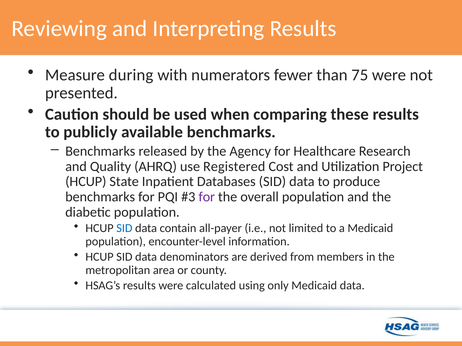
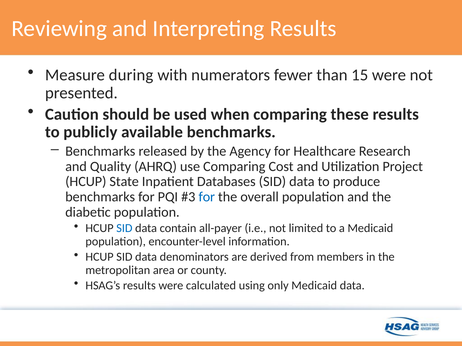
75: 75 -> 15
use Registered: Registered -> Comparing
for at (207, 197) colour: purple -> blue
